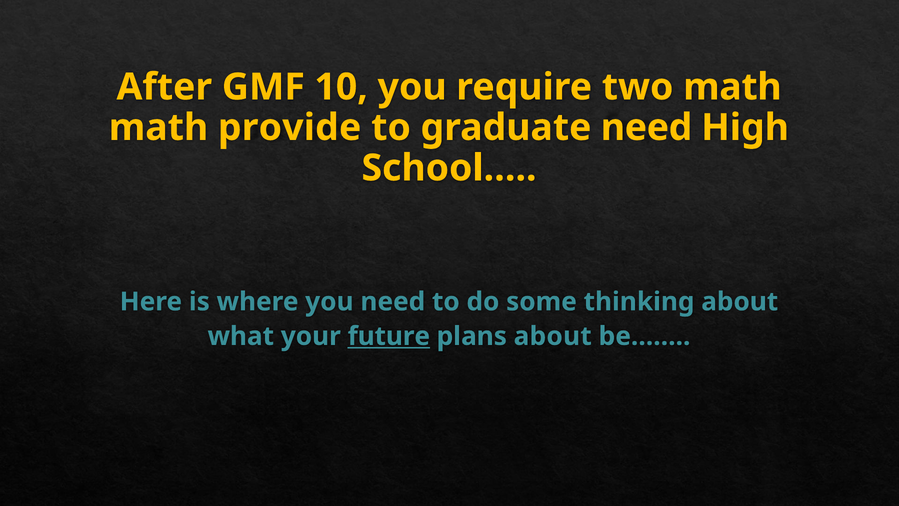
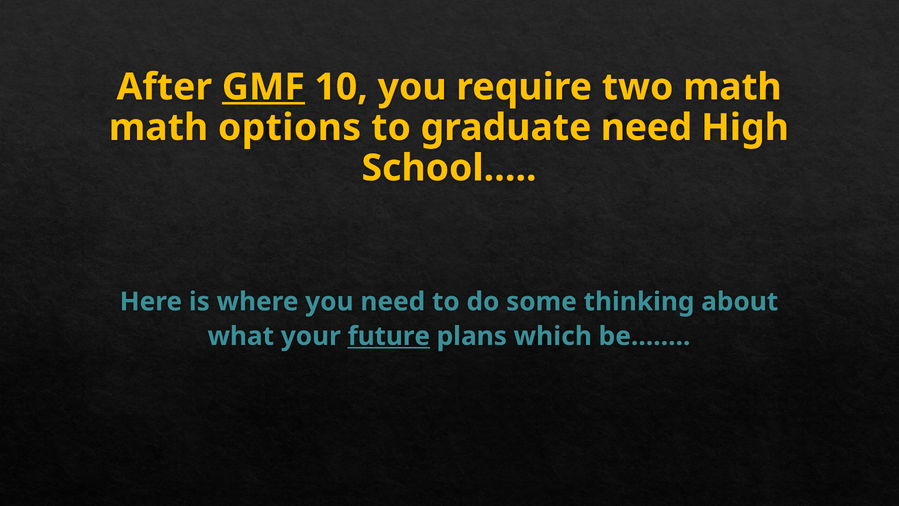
GMF underline: none -> present
provide: provide -> options
plans about: about -> which
